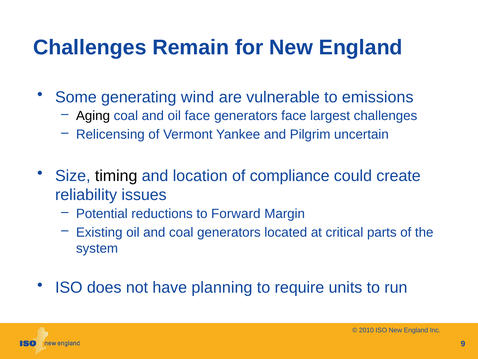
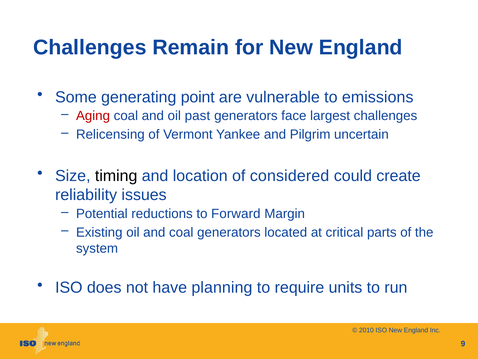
wind: wind -> point
Aging colour: black -> red
oil face: face -> past
compliance: compliance -> considered
